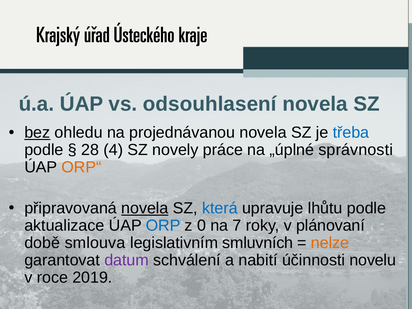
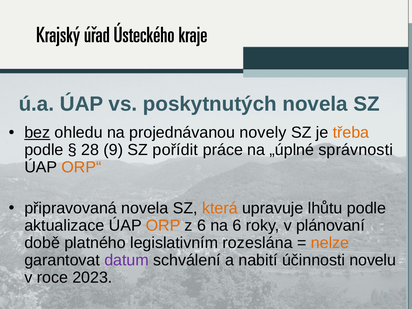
odsouhlasení: odsouhlasení -> poskytnutých
projednávanou novela: novela -> novely
třeba colour: blue -> orange
4: 4 -> 9
novely: novely -> pořídit
novela at (145, 208) underline: present -> none
která colour: blue -> orange
ORP colour: blue -> orange
z 0: 0 -> 6
na 7: 7 -> 6
smlouva: smlouva -> platného
smluvních: smluvních -> rozeslána
2019: 2019 -> 2023
